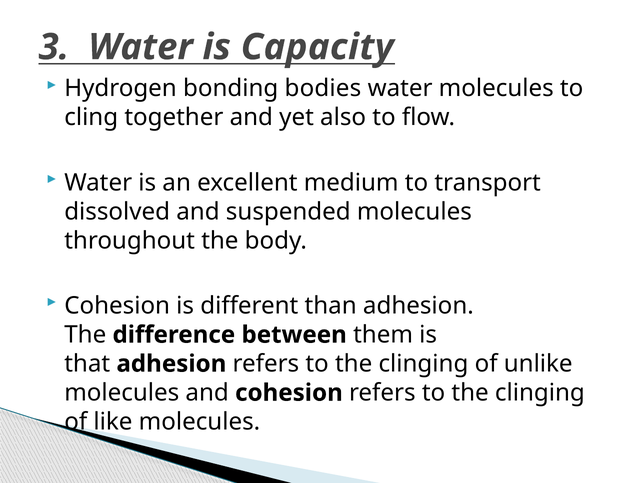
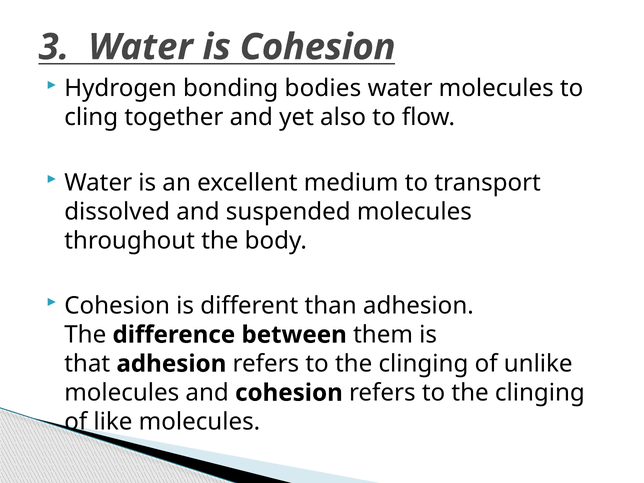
is Capacity: Capacity -> Cohesion
